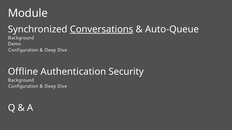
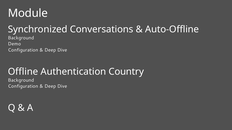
Conversations underline: present -> none
Auto-Queue: Auto-Queue -> Auto-Offline
Security: Security -> Country
